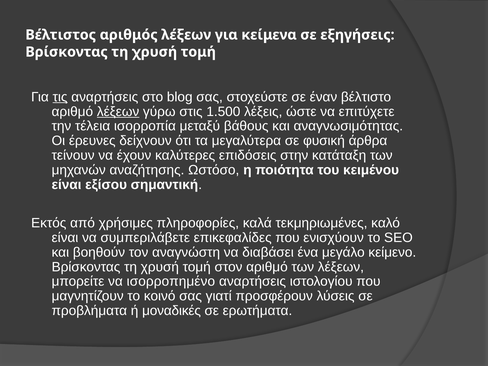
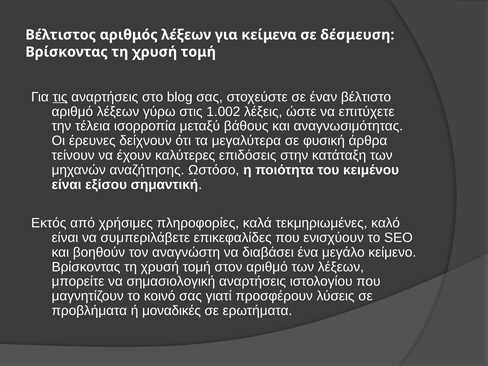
εξηγήσεις: εξηγήσεις -> δέσμευση
λέξεων at (118, 112) underline: present -> none
1.500: 1.500 -> 1.002
ισορροπημένο: ισορροπημένο -> σημασιολογική
